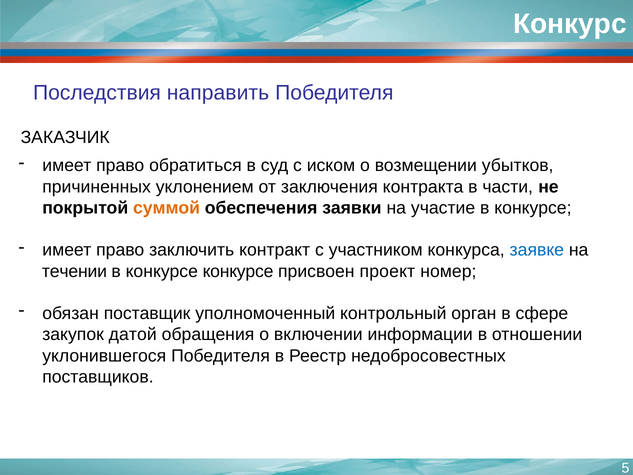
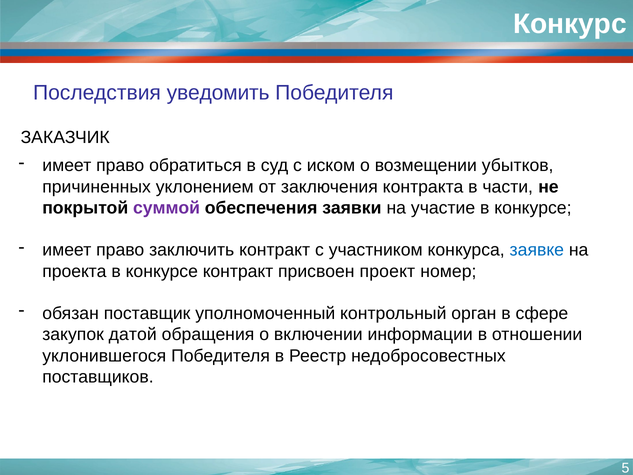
направить: направить -> уведомить
суммой colour: orange -> purple
течении: течении -> проекта
конкурсе конкурсе: конкурсе -> контракт
